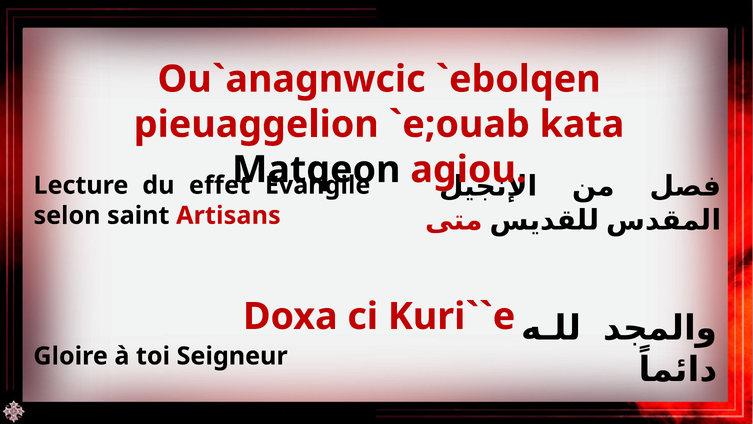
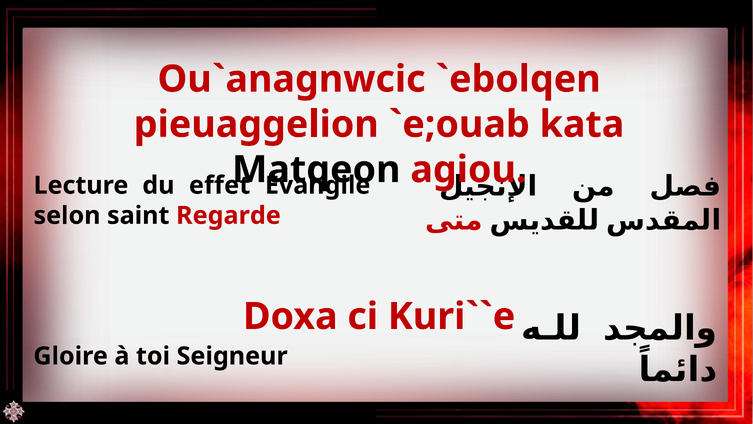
Artisans: Artisans -> Regarde
